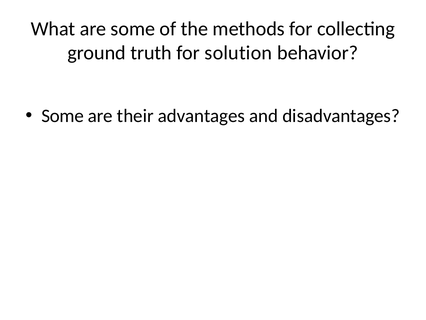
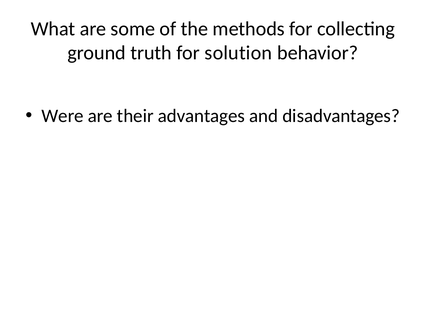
Some at (63, 116): Some -> Were
